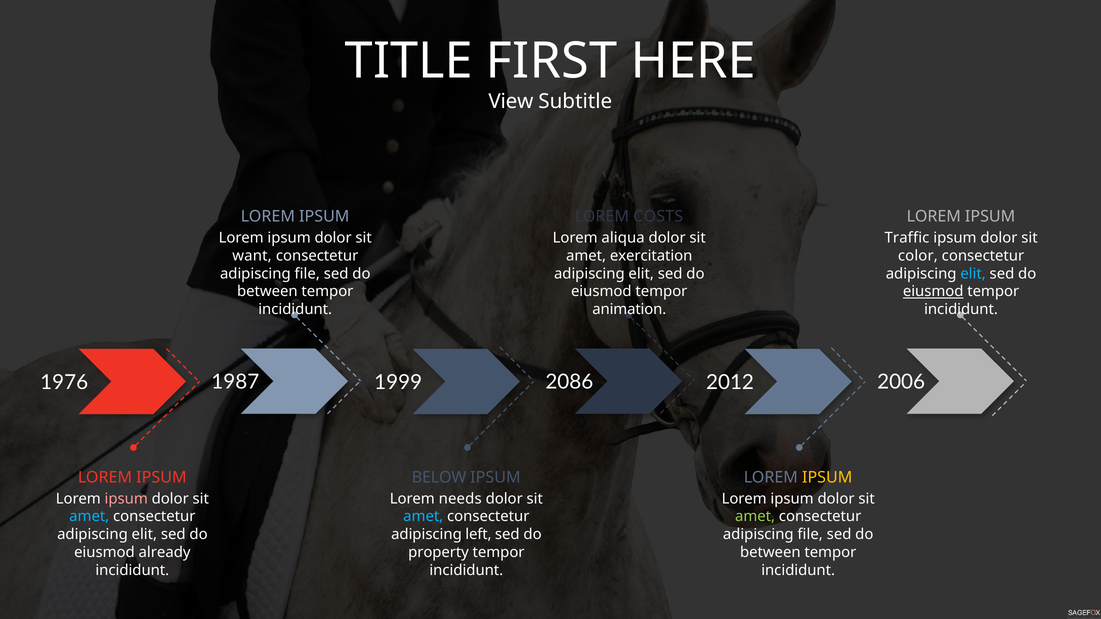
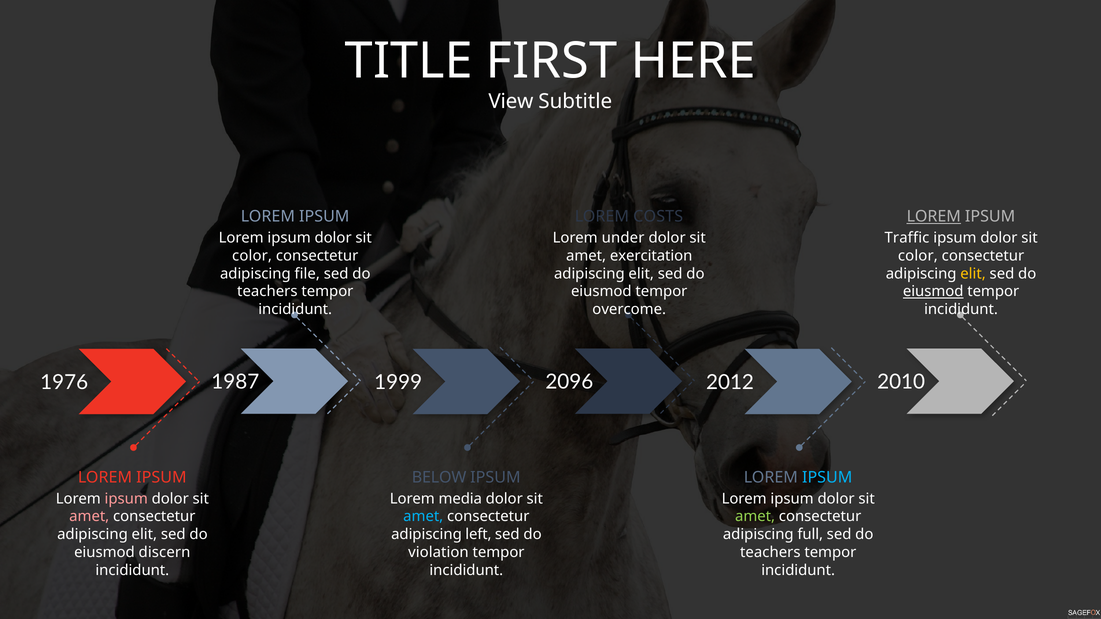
LOREM at (934, 217) underline: none -> present
aliqua: aliqua -> under
want at (252, 256): want -> color
elit at (973, 274) colour: light blue -> yellow
between at (267, 292): between -> teachers
animation: animation -> overcome
2086: 2086 -> 2096
2006: 2006 -> 2010
IPSUM at (827, 478) colour: yellow -> light blue
needs: needs -> media
amet at (89, 517) colour: light blue -> pink
file at (810, 535): file -> full
already: already -> discern
property: property -> violation
between at (770, 553): between -> teachers
